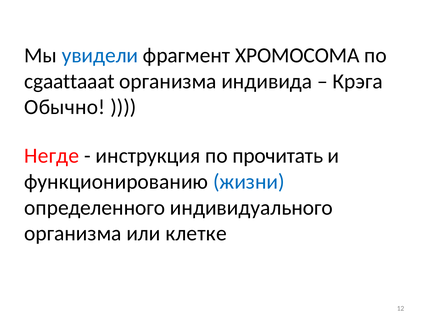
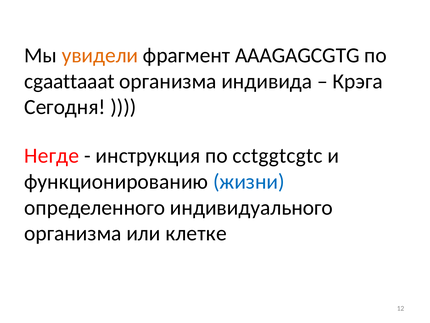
увидели colour: blue -> orange
ХРОМОСОМА: ХРОМОСОМА -> AAAGAGCGTG
Обычно: Обычно -> Сегодня
прочитать: прочитать -> cctggtcgtc
